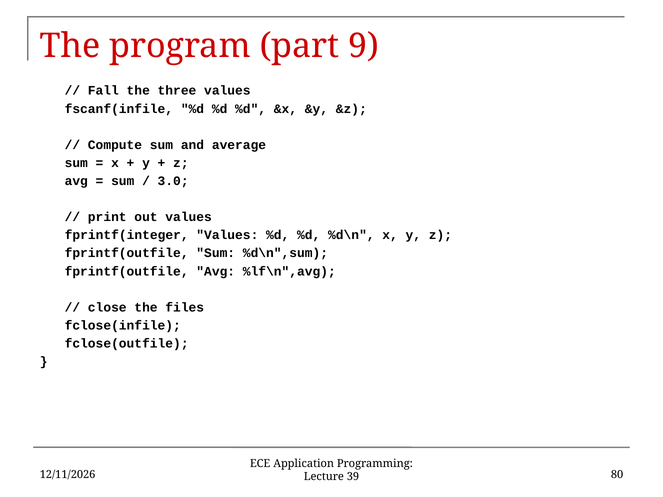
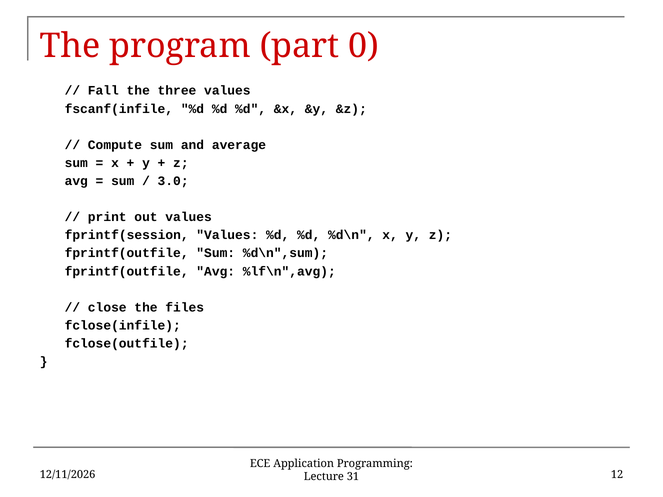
9: 9 -> 0
fprintf(integer: fprintf(integer -> fprintf(session
80: 80 -> 12
39: 39 -> 31
